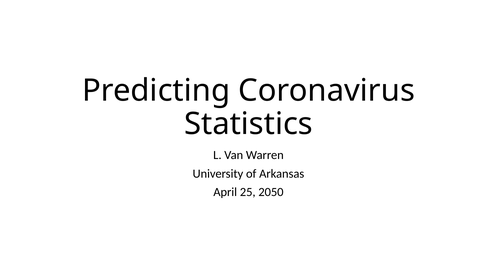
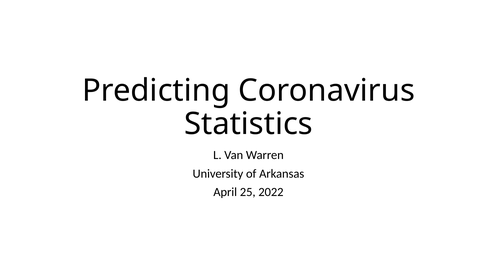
2050: 2050 -> 2022
